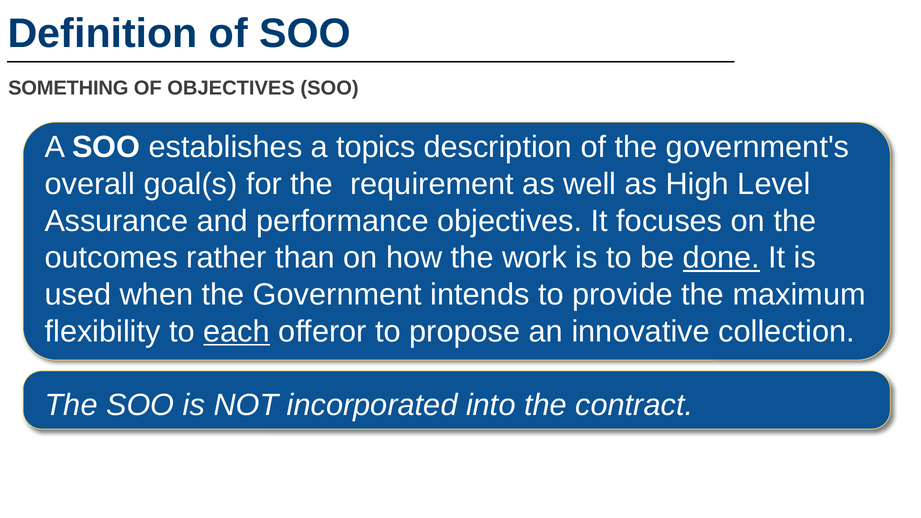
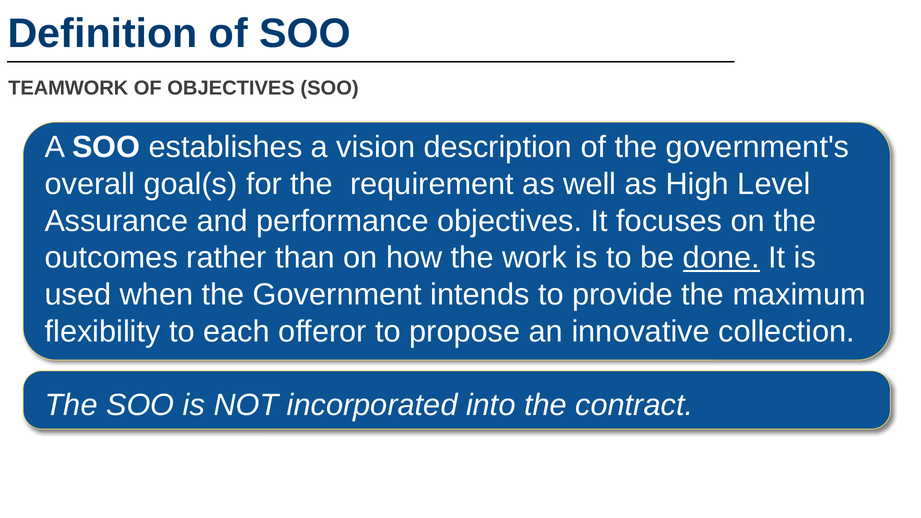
SOMETHING: SOMETHING -> TEAMWORK
topics: topics -> vision
each underline: present -> none
